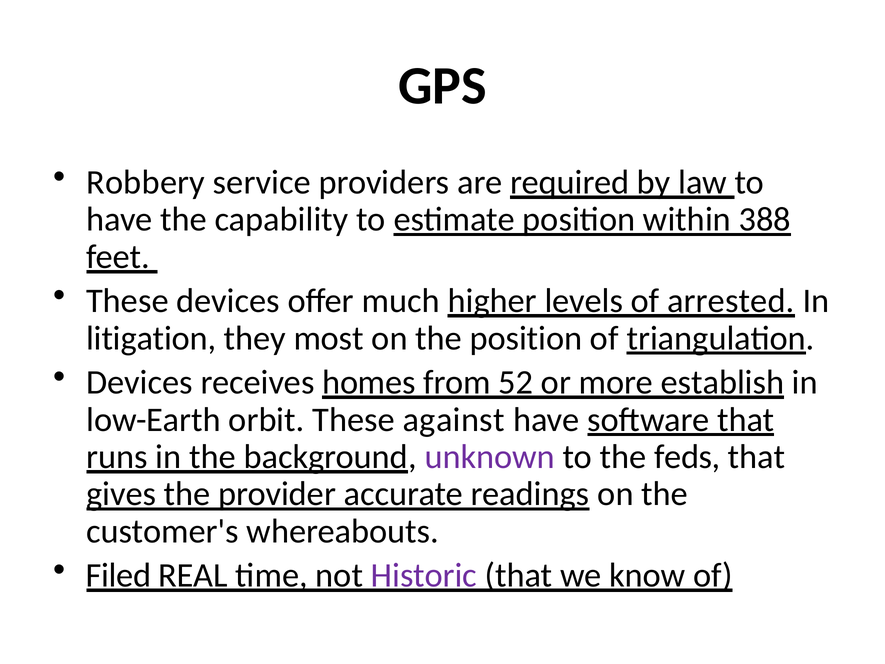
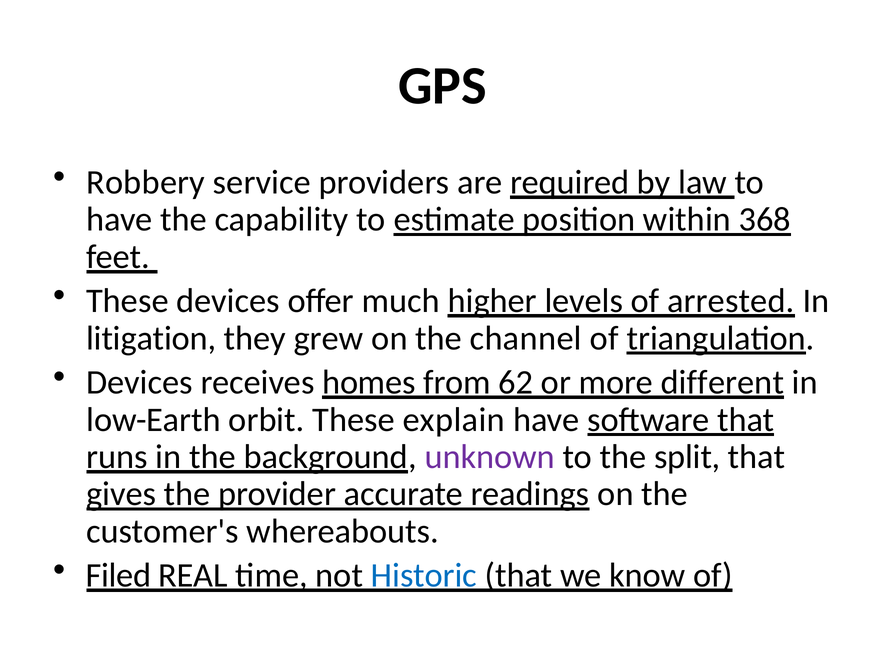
388: 388 -> 368
most: most -> grew
the position: position -> channel
52: 52 -> 62
establish: establish -> different
against: against -> explain
feds: feds -> split
Historic colour: purple -> blue
